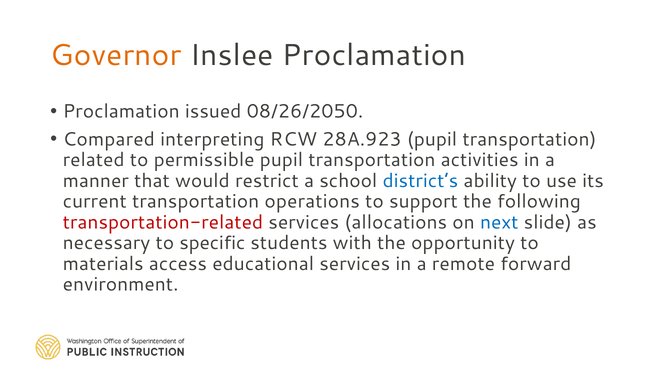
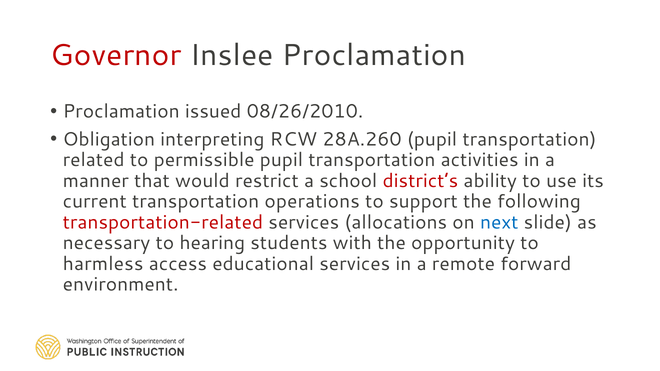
Governor colour: orange -> red
08/26/2050: 08/26/2050 -> 08/26/2010
Compared: Compared -> Obligation
28A.923: 28A.923 -> 28A.260
district’s colour: blue -> red
specific: specific -> hearing
materials: materials -> harmless
